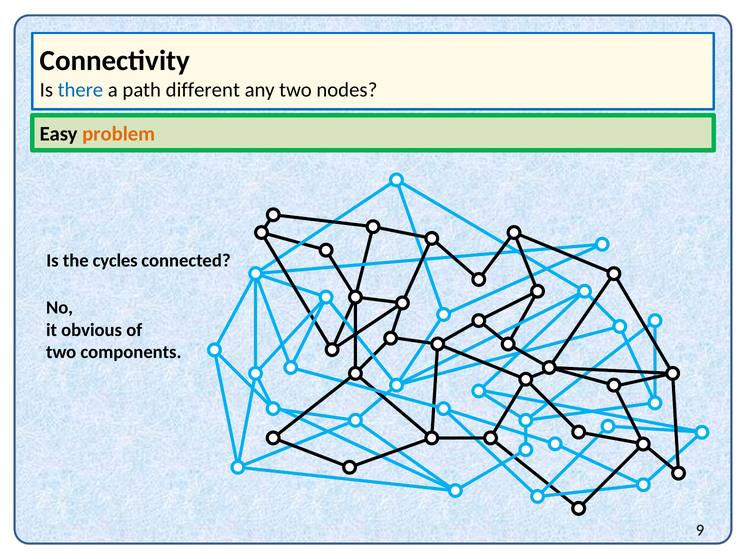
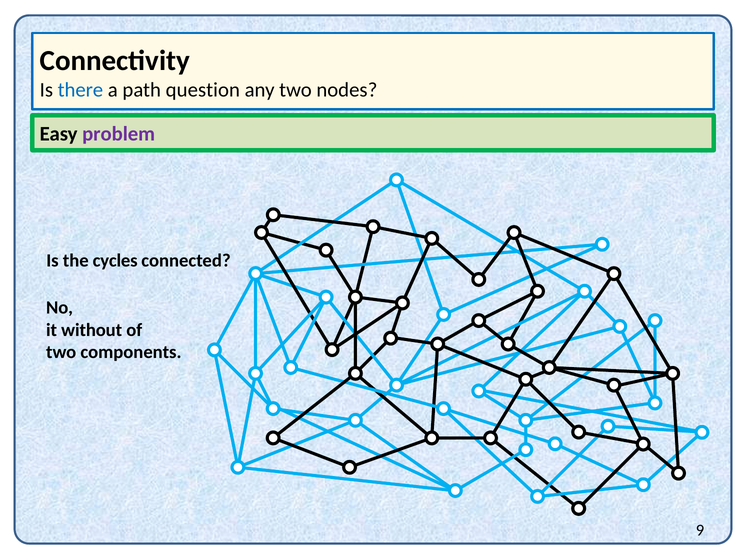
different: different -> question
problem colour: orange -> purple
obvious: obvious -> without
